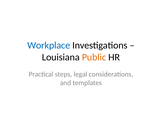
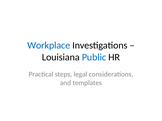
Public colour: orange -> blue
